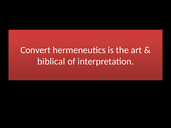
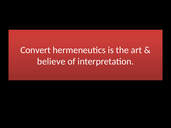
biblical: biblical -> believe
